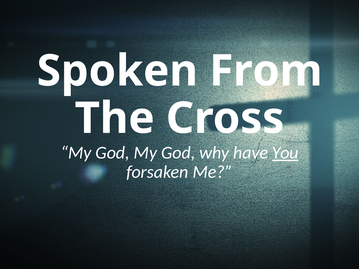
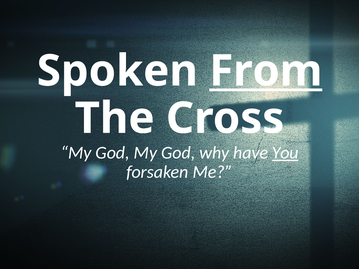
From underline: none -> present
